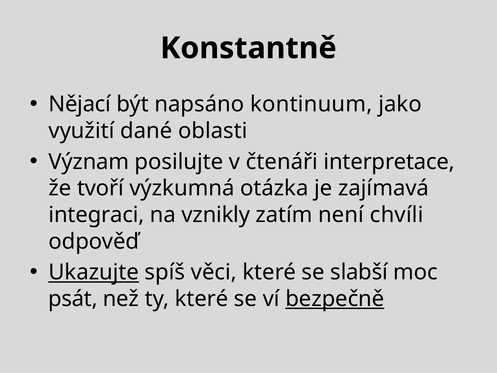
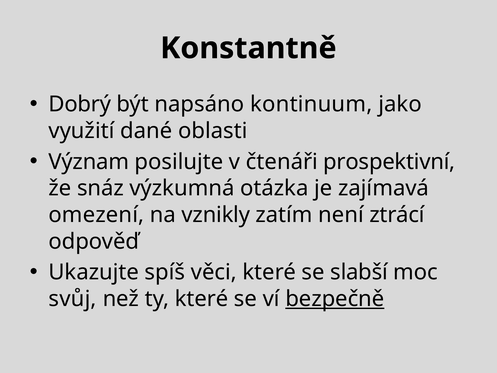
Nějací: Nějací -> Dobrý
interpretace: interpretace -> prospektivní
tvoří: tvoří -> snáz
integraci: integraci -> omezení
chvíli: chvíli -> ztrácí
Ukazujte underline: present -> none
psát: psát -> svůj
